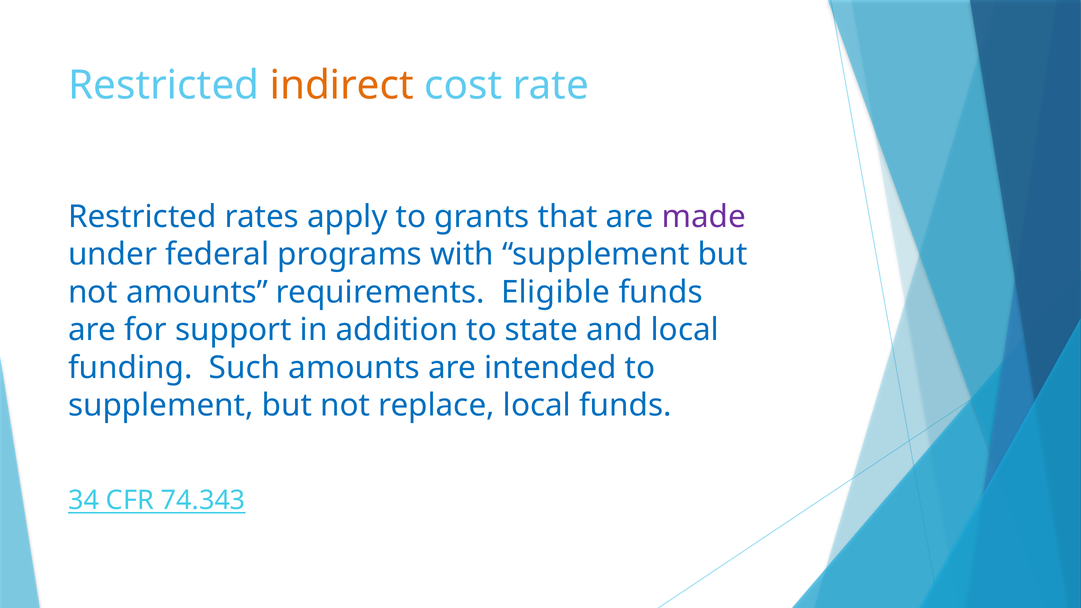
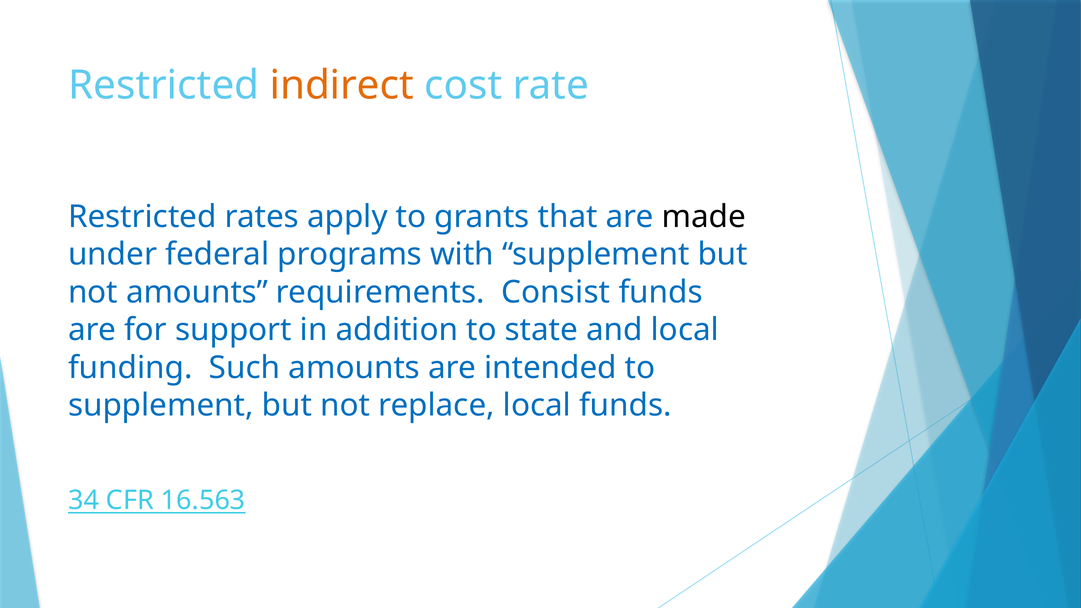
made colour: purple -> black
Eligible: Eligible -> Consist
74.343: 74.343 -> 16.563
